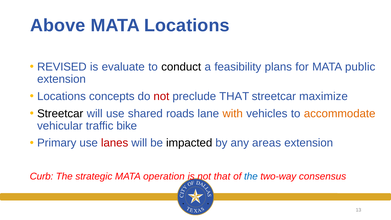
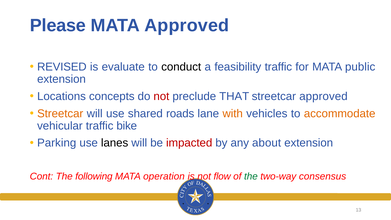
Above: Above -> Please
MATA Locations: Locations -> Approved
feasibility plans: plans -> traffic
streetcar maximize: maximize -> approved
Streetcar at (60, 113) colour: black -> orange
Primary: Primary -> Parking
lanes colour: red -> black
impacted colour: black -> red
areas: areas -> about
Curb: Curb -> Cont
strategic: strategic -> following
not that: that -> flow
the at (251, 176) colour: blue -> green
